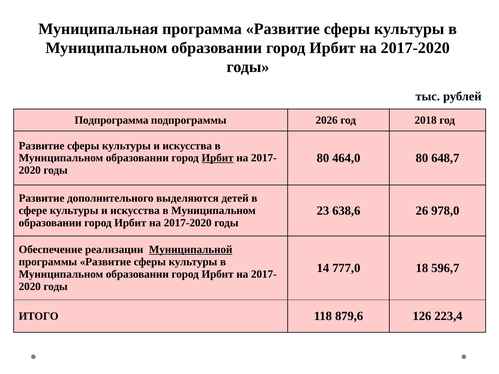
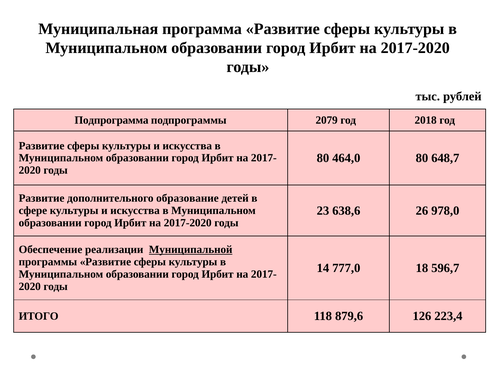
2026: 2026 -> 2079
Ирбит at (218, 158) underline: present -> none
выделяются: выделяются -> образование
